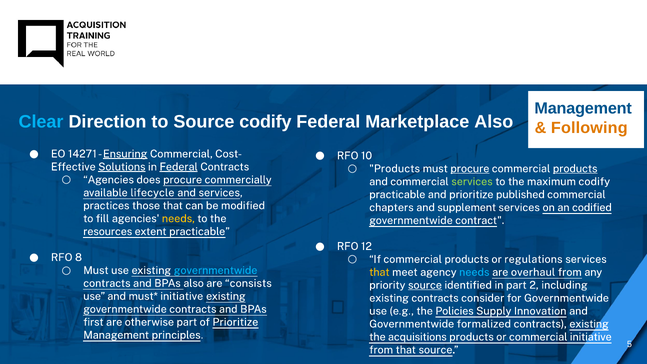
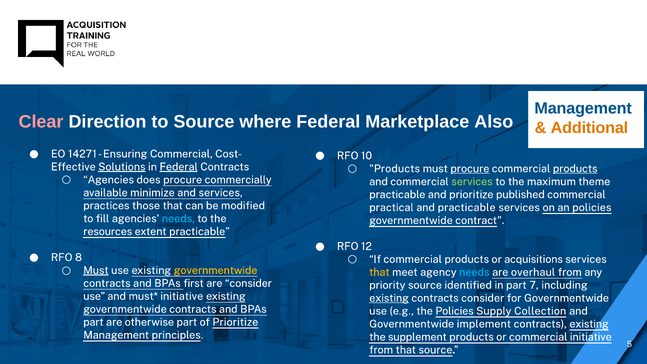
Clear colour: light blue -> pink
Source codify: codify -> where
Following: Following -> Additional
Ensuring underline: present -> none
maximum codify: codify -> theme
lifecycle: lifecycle -> minimize
chapters: chapters -> practical
and supplement: supplement -> practicable
an codified: codified -> policies
needs at (178, 219) colour: yellow -> light blue
regulations: regulations -> acquisitions
Must at (96, 270) underline: none -> present
governmentwide at (216, 270) colour: light blue -> yellow
BPAs also: also -> first
are consists: consists -> consider
source at (425, 285) underline: present -> none
2: 2 -> 7
existing at (389, 298) underline: none -> present
Innovation: Innovation -> Collection
first at (93, 322): first -> part
formalized: formalized -> implement
acquisitions: acquisitions -> supplement
